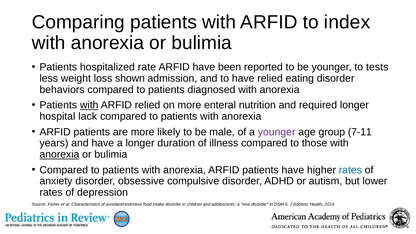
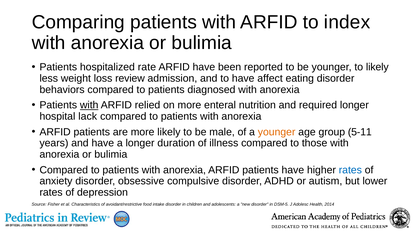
to tests: tests -> likely
shown: shown -> review
have relied: relied -> affect
younger at (277, 132) colour: purple -> orange
7-11: 7-11 -> 5-11
anorexia at (59, 154) underline: present -> none
